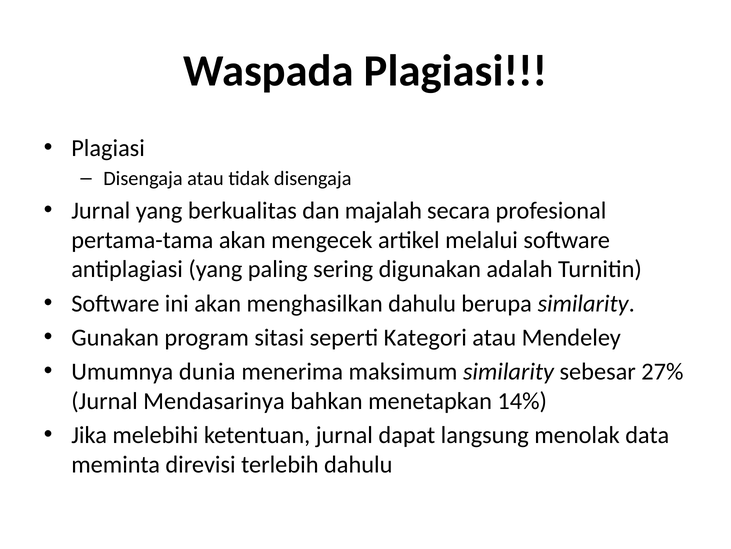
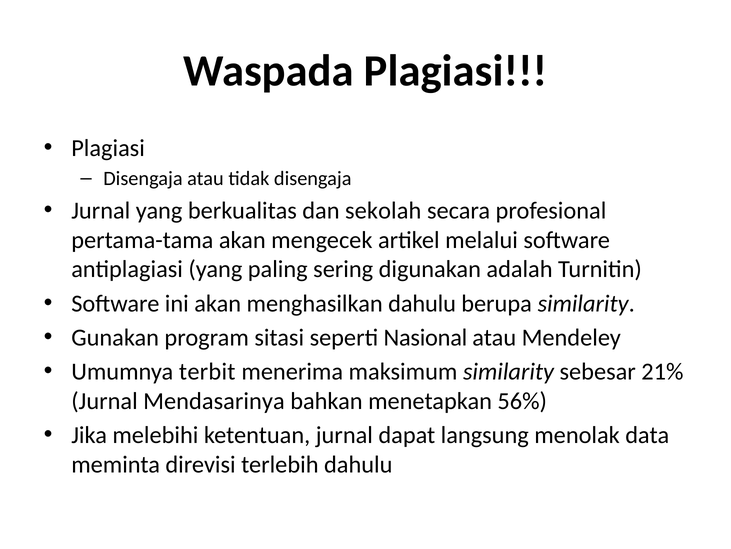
majalah: majalah -> sekolah
Kategori: Kategori -> Nasional
dunia: dunia -> terbit
27%: 27% -> 21%
14%: 14% -> 56%
